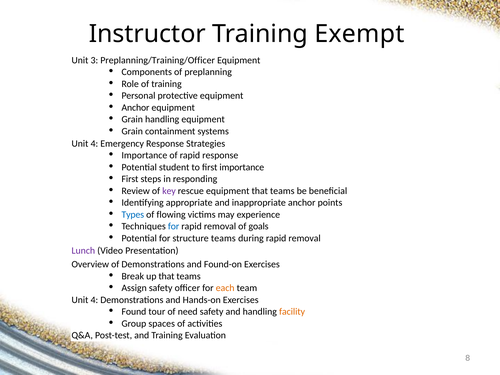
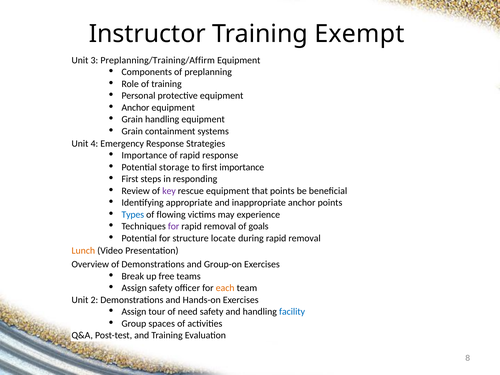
Preplanning/Training/Officer: Preplanning/Training/Officer -> Preplanning/Training/Affirm
student: student -> storage
equipment that teams: teams -> points
for at (174, 226) colour: blue -> purple
structure teams: teams -> locate
Lunch colour: purple -> orange
Found-on: Found-on -> Group-on
up that: that -> free
4 at (94, 300): 4 -> 2
Found at (134, 312): Found -> Assign
facility colour: orange -> blue
